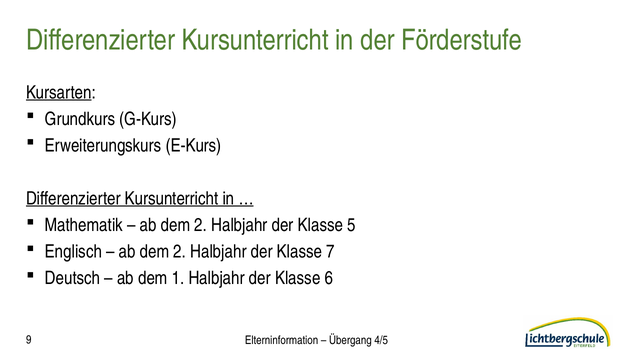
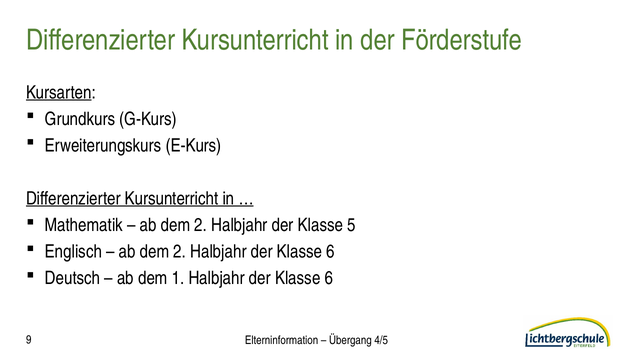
7 at (331, 252): 7 -> 6
